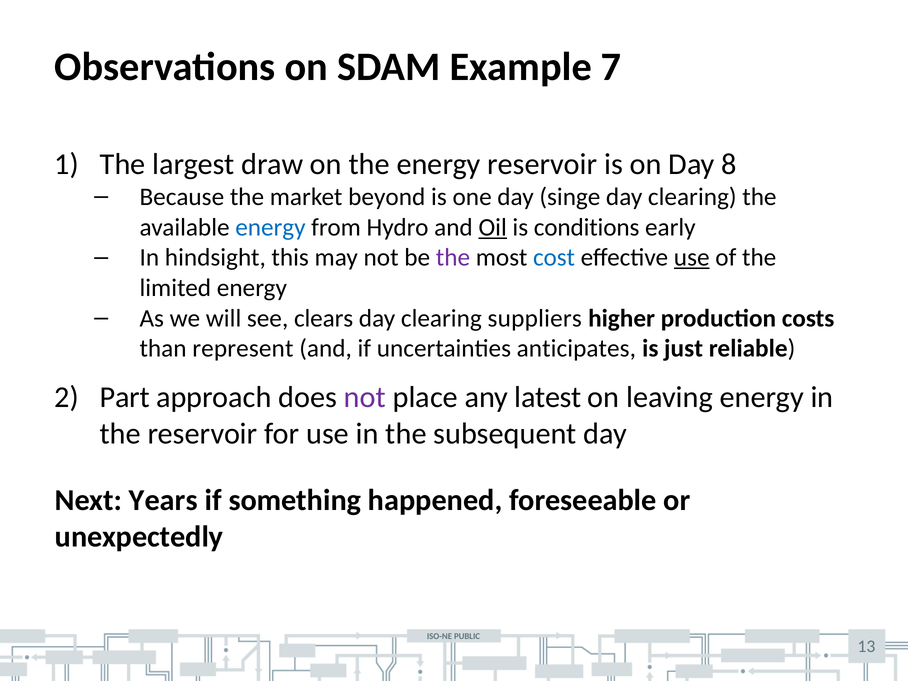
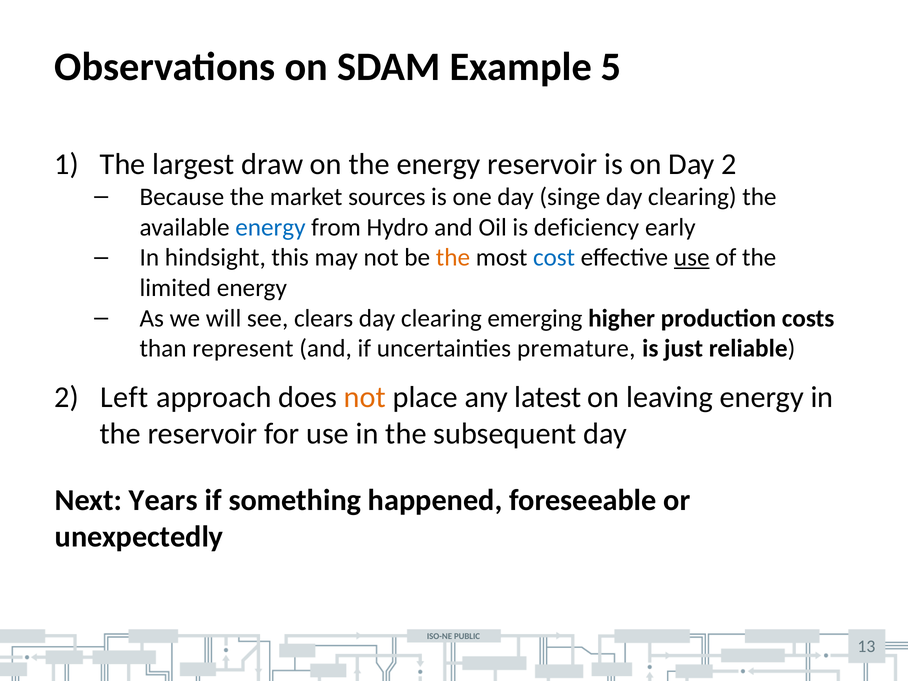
7: 7 -> 5
Day 8: 8 -> 2
beyond: beyond -> sources
Oil underline: present -> none
conditions: conditions -> deficiency
the at (453, 258) colour: purple -> orange
suppliers: suppliers -> emerging
anticipates: anticipates -> premature
Part: Part -> Left
not at (365, 397) colour: purple -> orange
